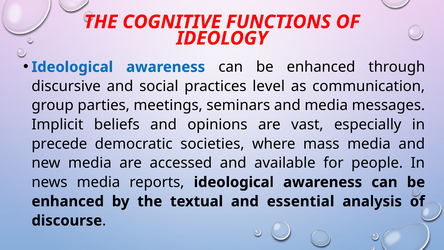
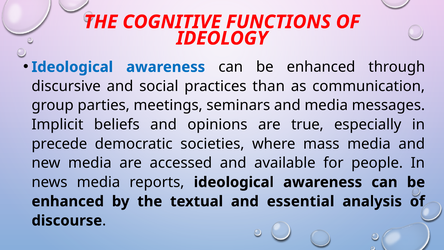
level: level -> than
vast: vast -> true
